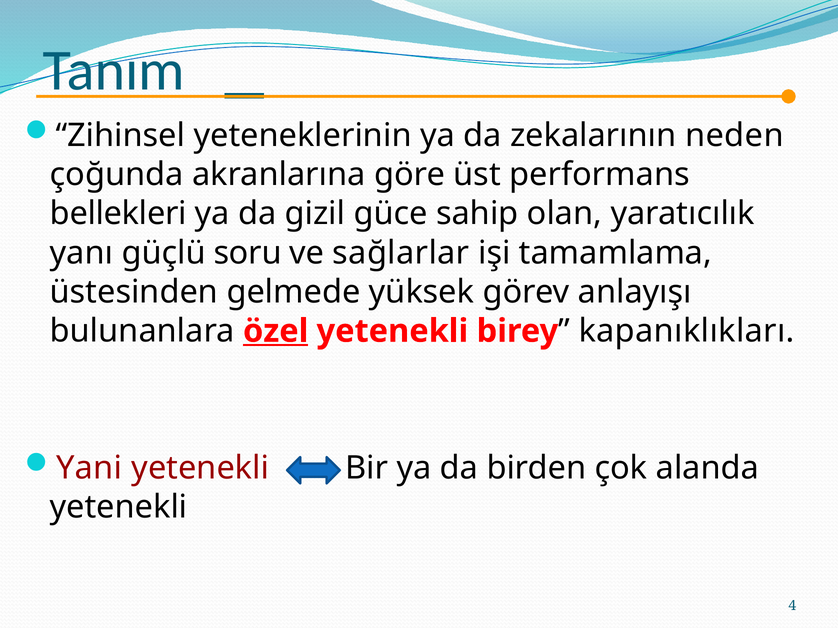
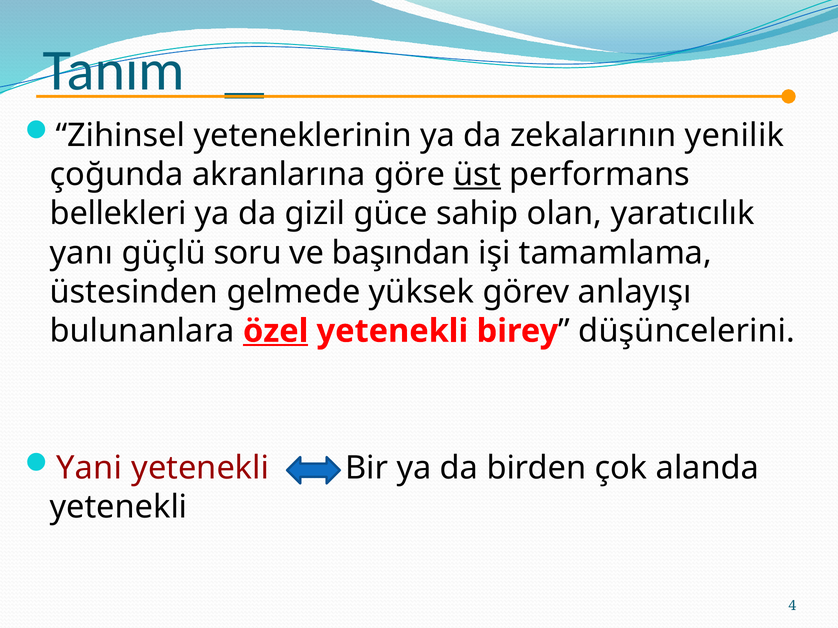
neden: neden -> yenilik
üst underline: none -> present
sağlarlar: sağlarlar -> başından
kapanıklıkları: kapanıklıkları -> düşüncelerini
